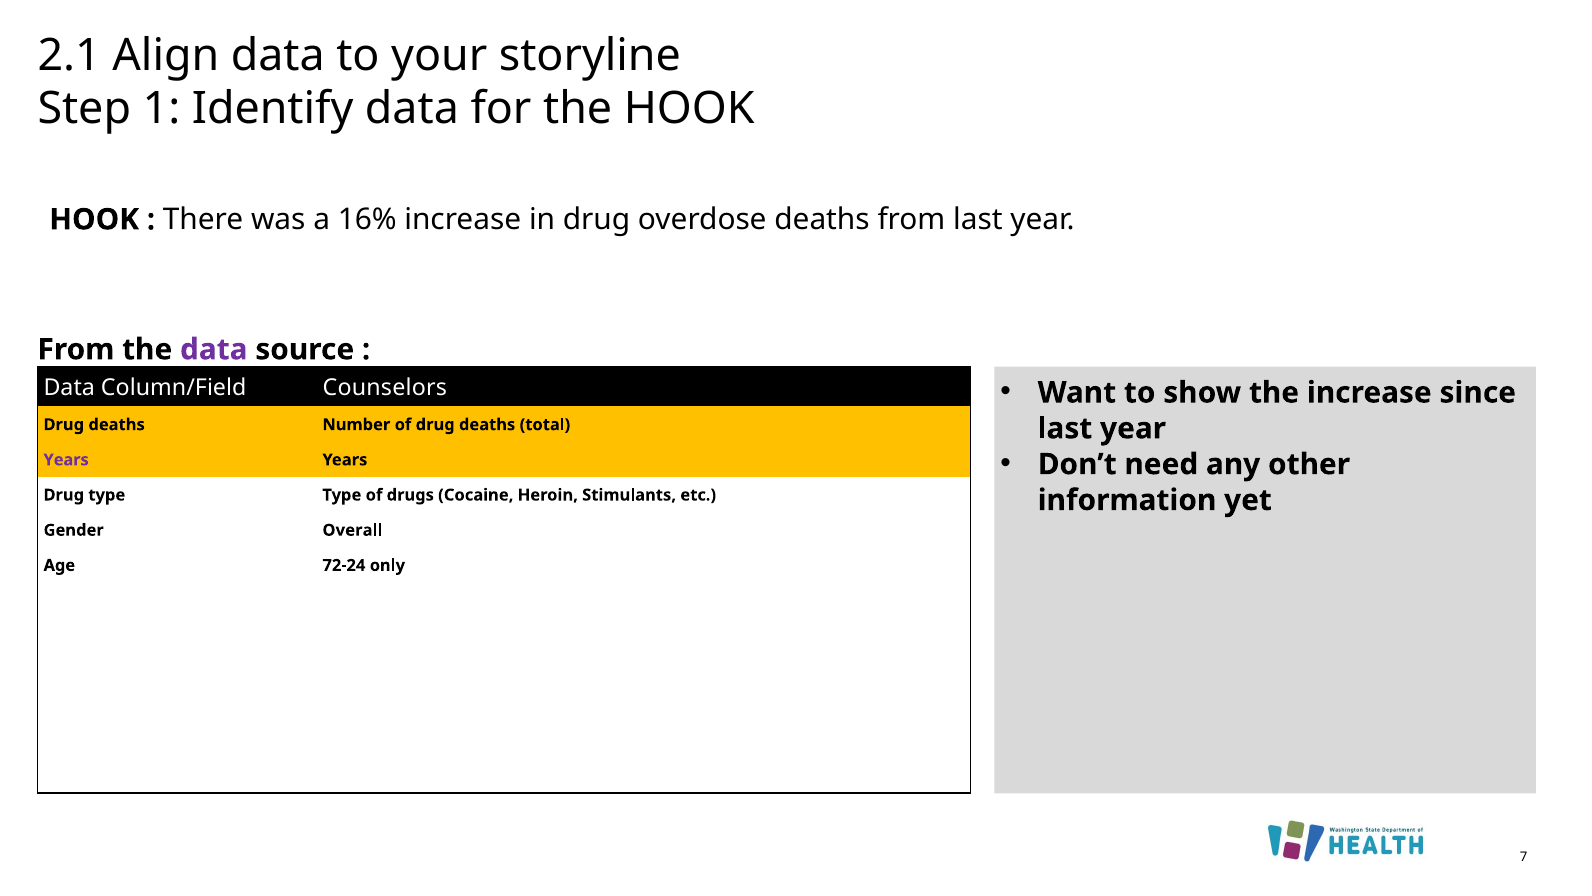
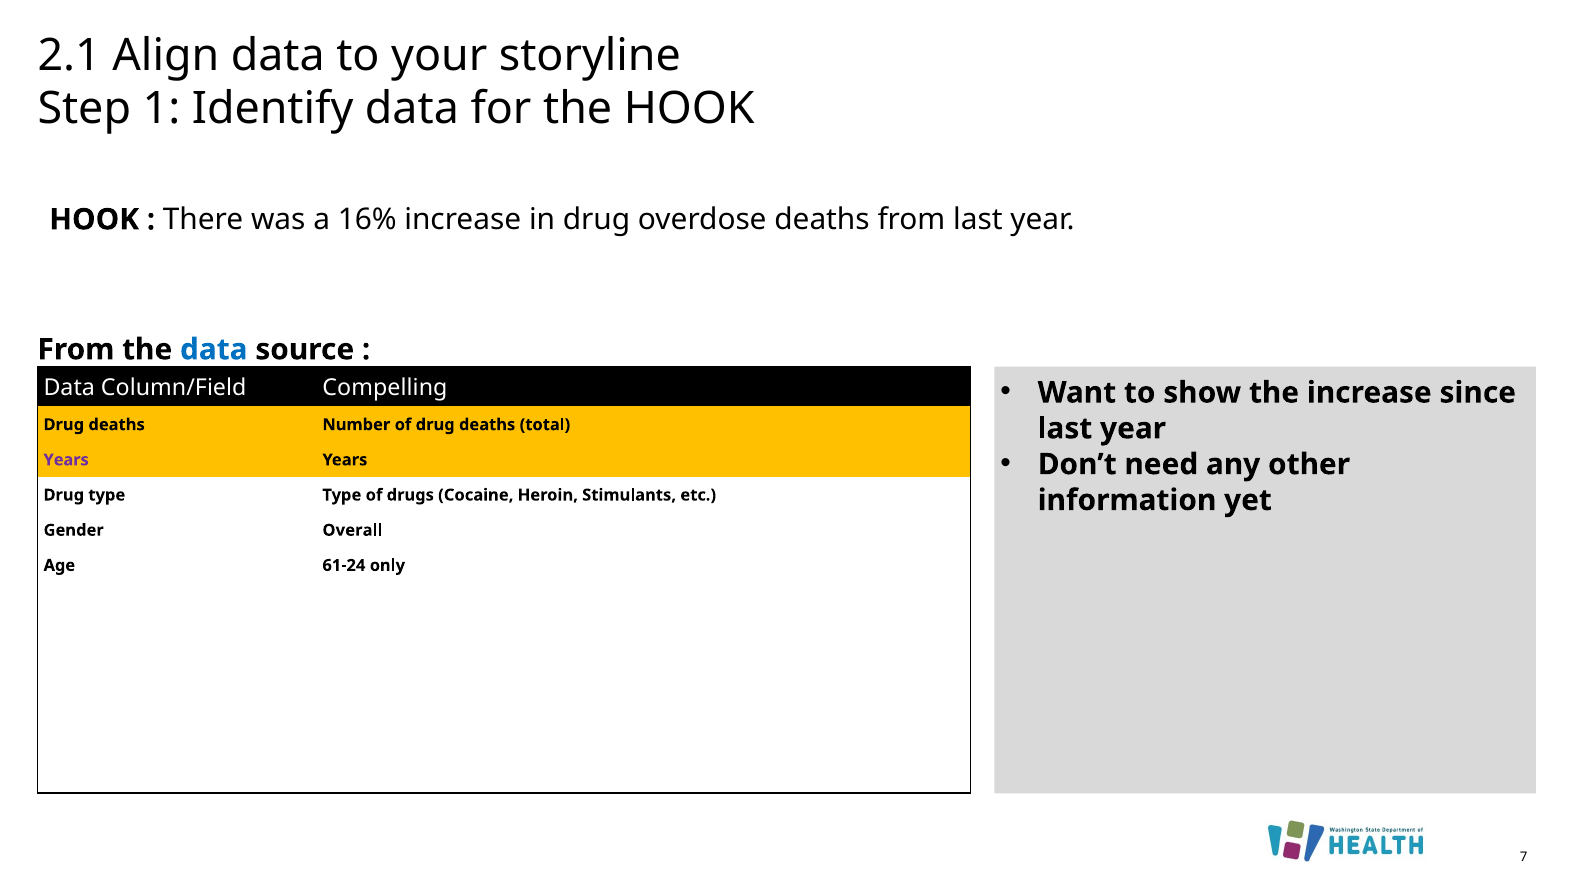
data at (214, 349) colour: purple -> blue
Counselors: Counselors -> Compelling
72-24: 72-24 -> 61-24
